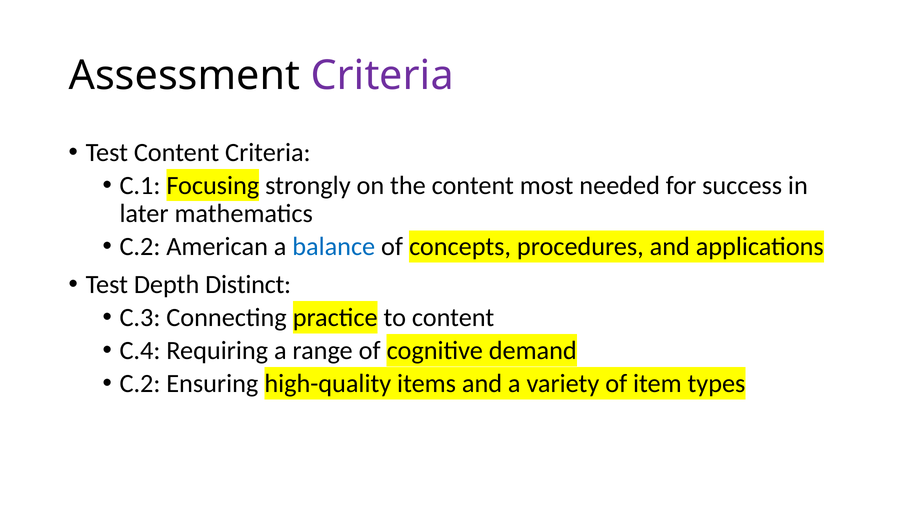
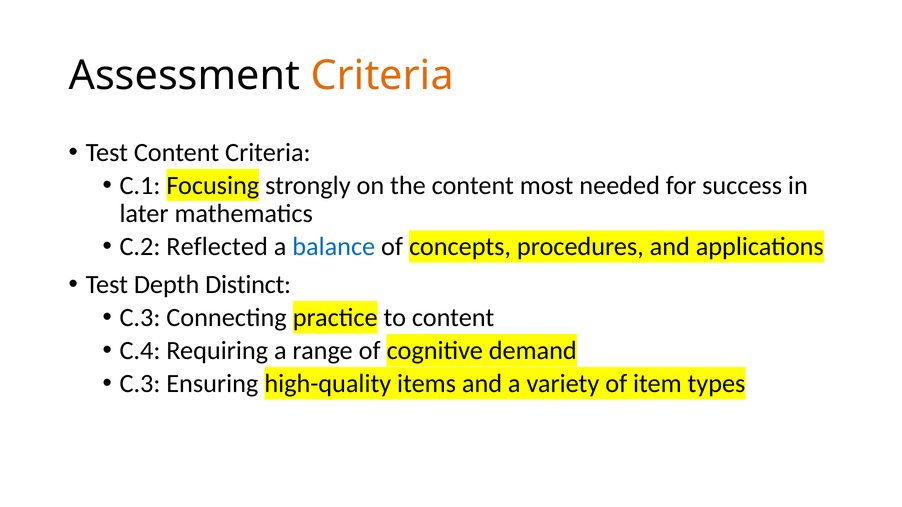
Criteria at (382, 76) colour: purple -> orange
American: American -> Reflected
C.2 at (140, 384): C.2 -> C.3
